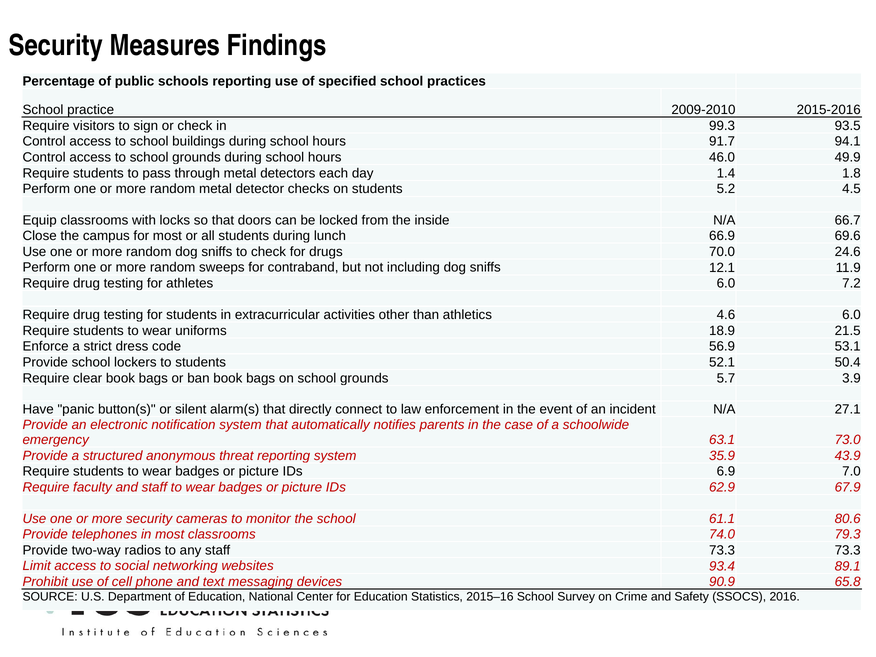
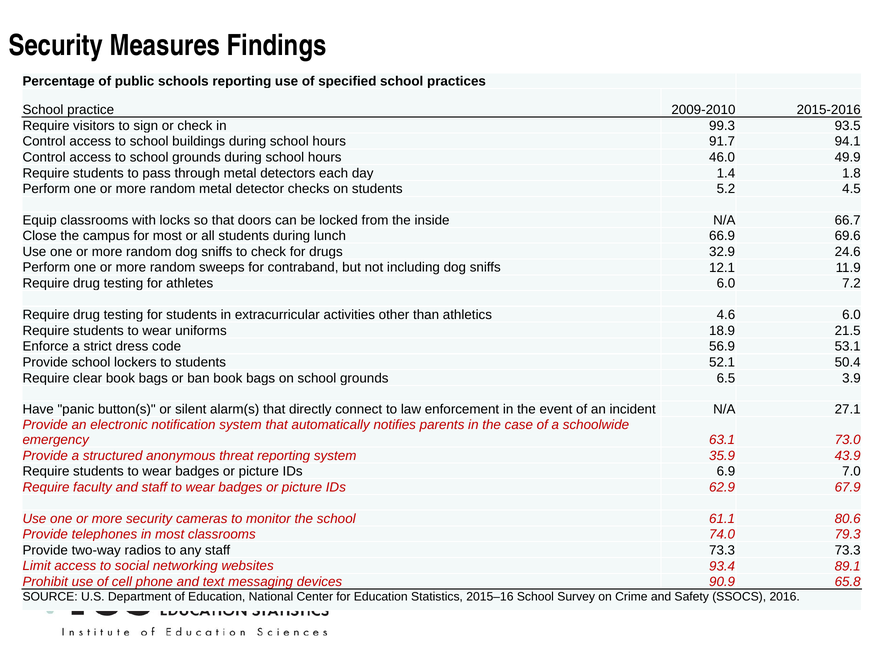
70.0: 70.0 -> 32.9
5.7: 5.7 -> 6.5
